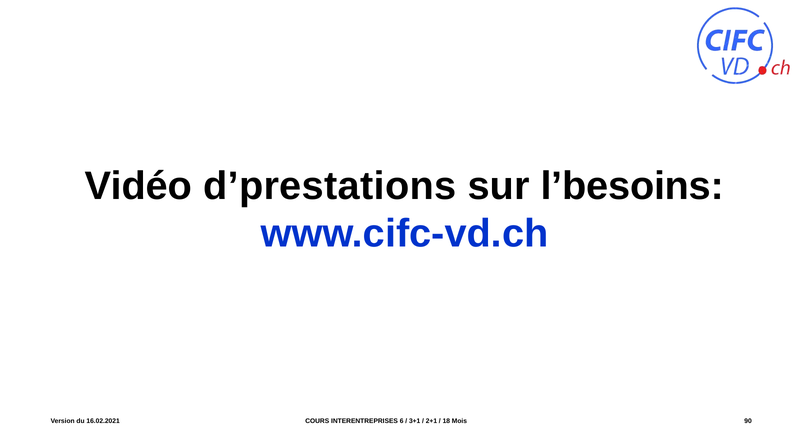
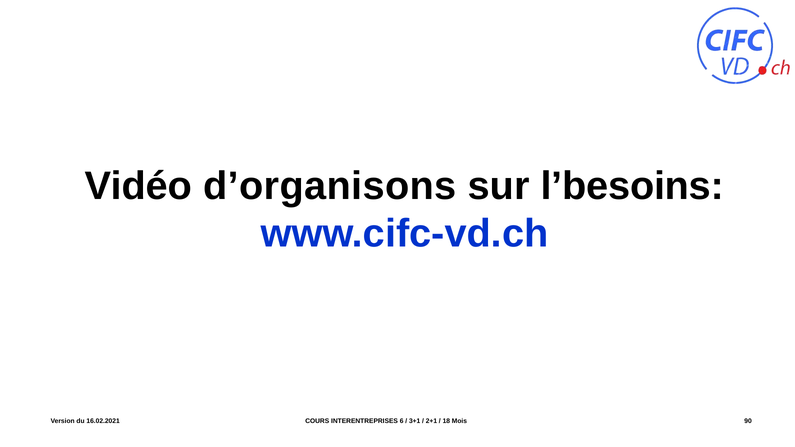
d’prestations: d’prestations -> d’organisons
